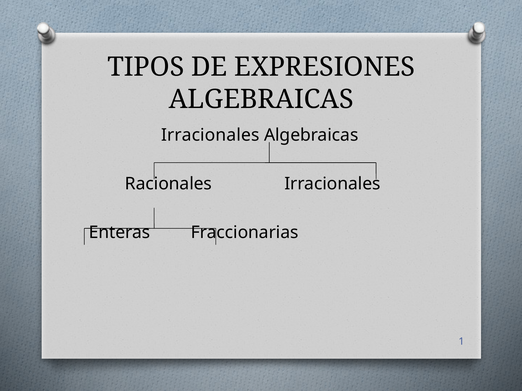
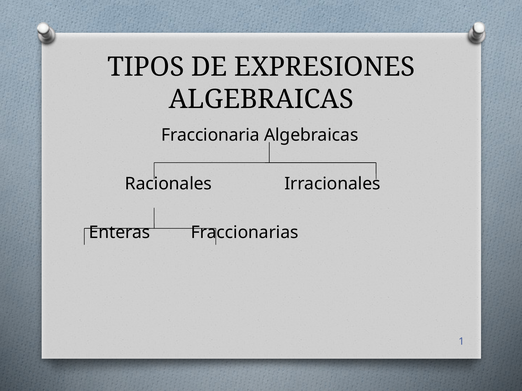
Irracionales at (210, 135): Irracionales -> Fraccionaria
